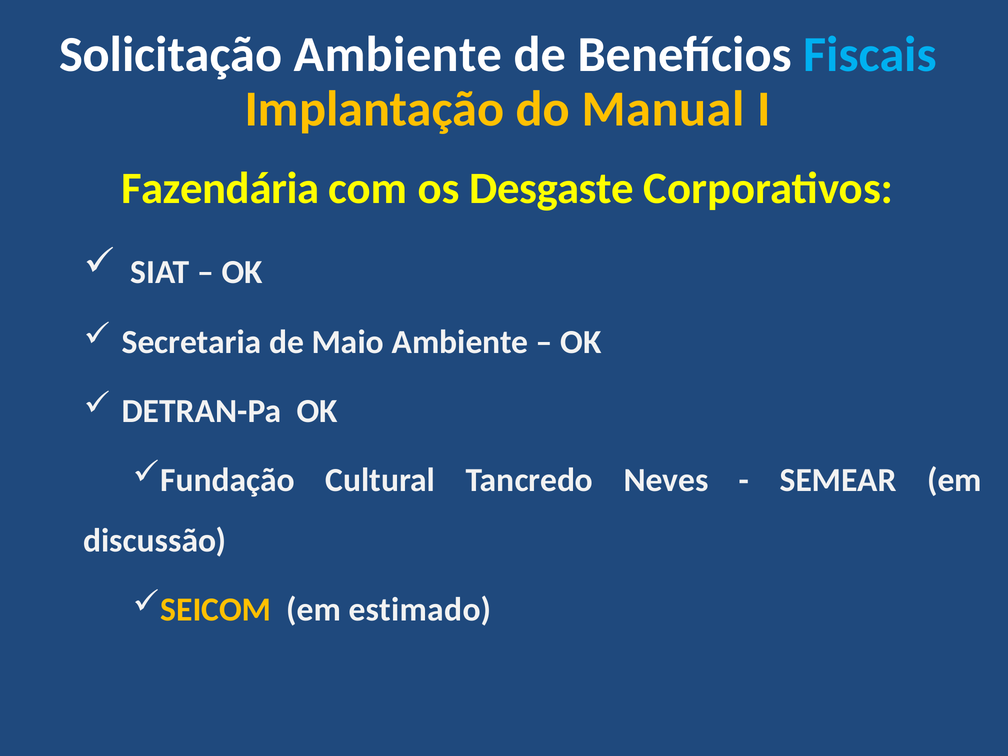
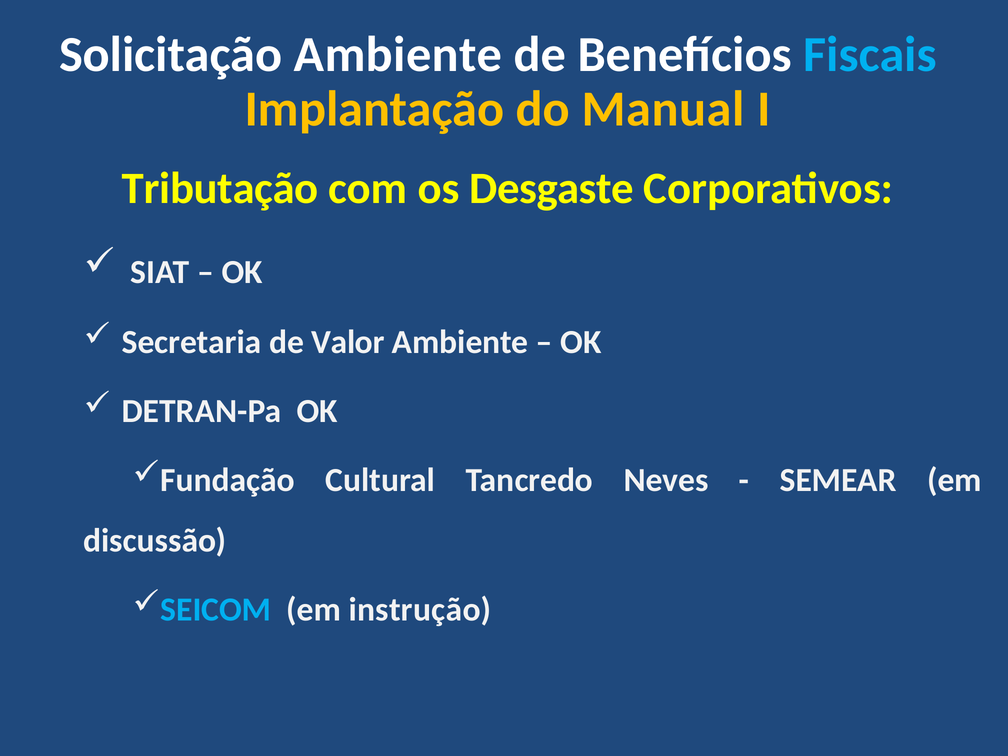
Fazendária: Fazendária -> Tributação
Maio: Maio -> Valor
SEICOM colour: yellow -> light blue
estimado: estimado -> instrução
